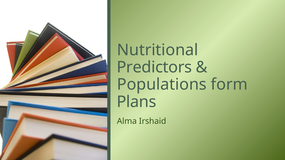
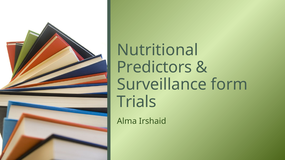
Populations: Populations -> Surveillance
Plans: Plans -> Trials
